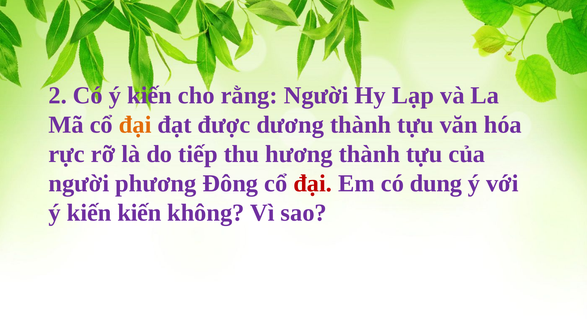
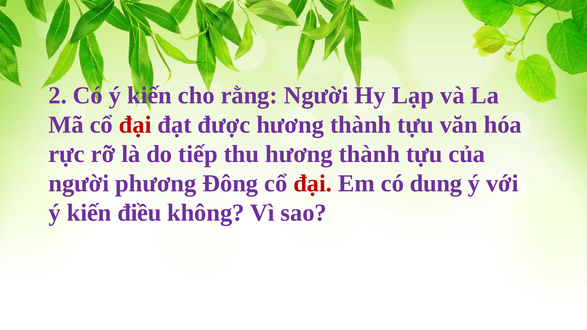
đại at (135, 125) colour: orange -> red
được dương: dương -> hương
kiến kiến: kiến -> điều
